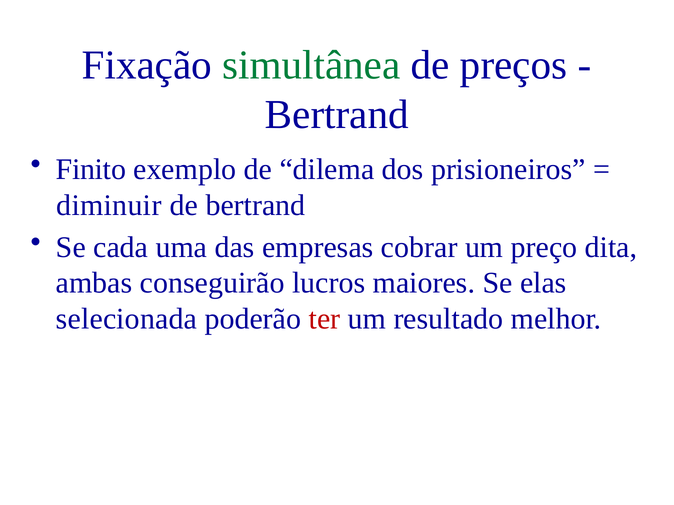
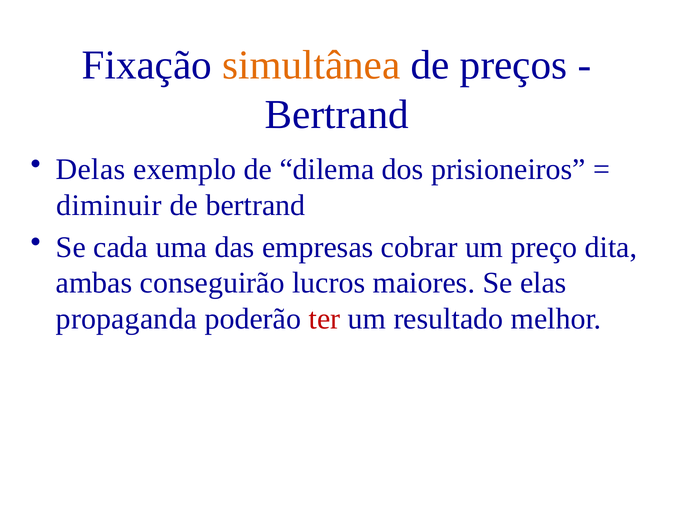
simultânea colour: green -> orange
Finito: Finito -> Delas
selecionada: selecionada -> propaganda
